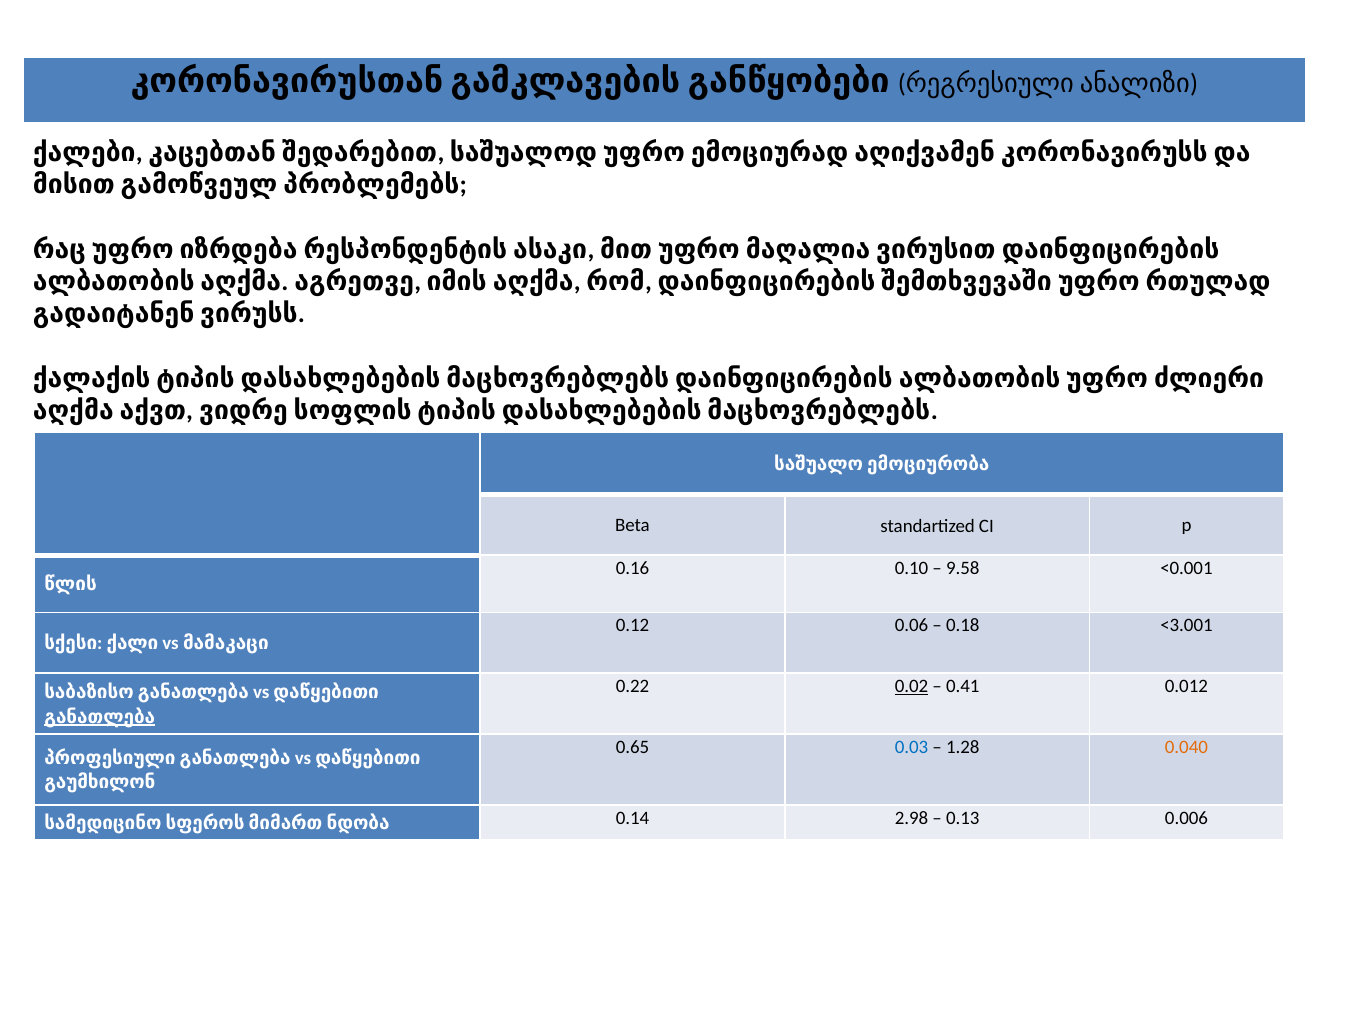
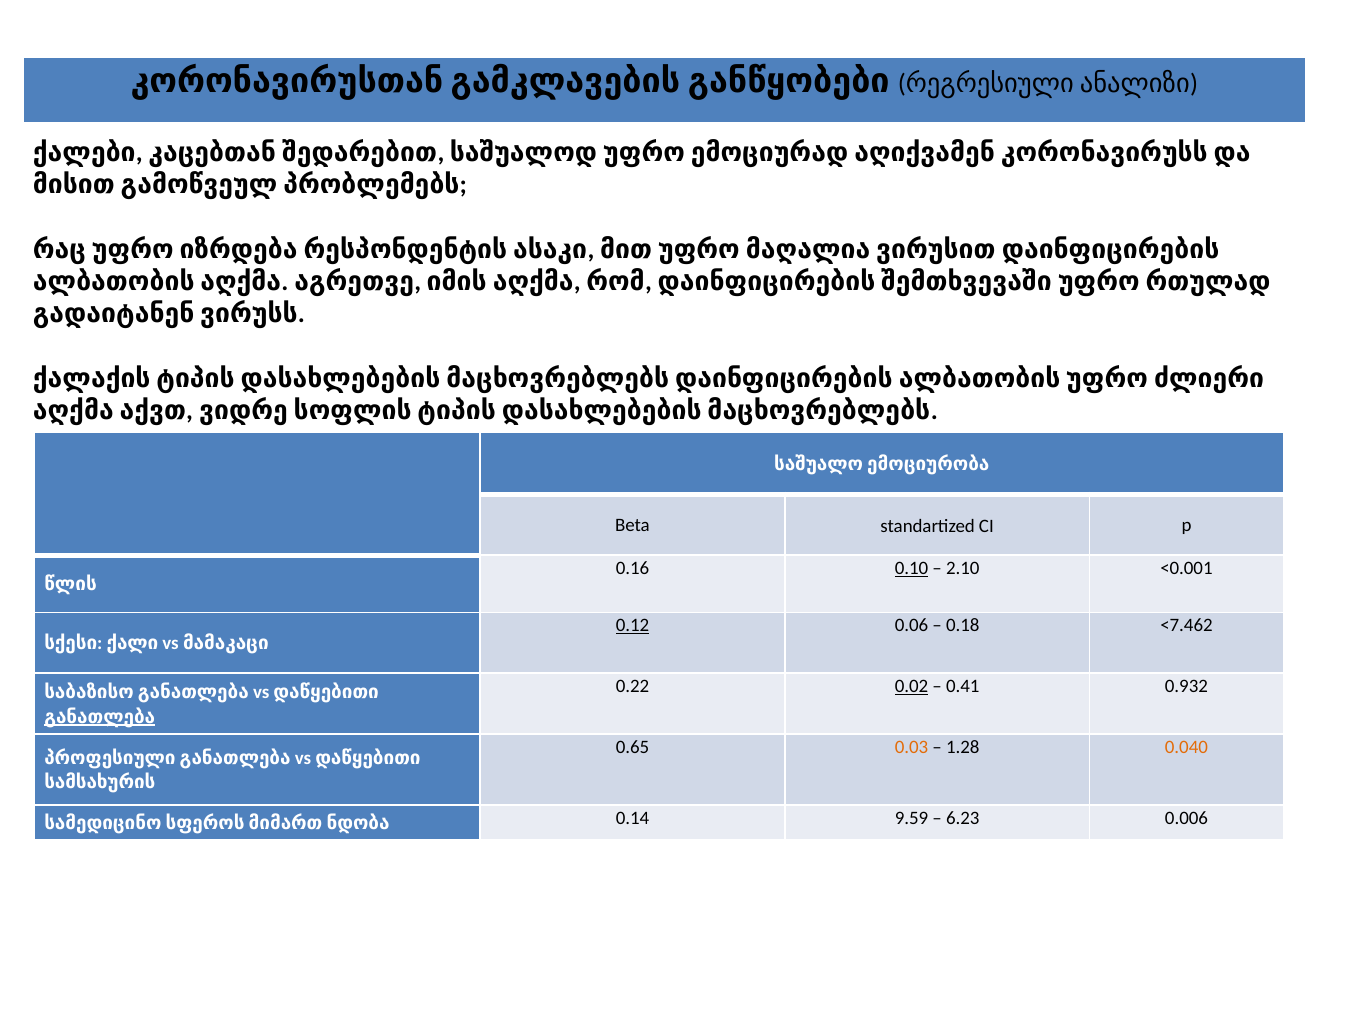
0.10 underline: none -> present
9.58: 9.58 -> 2.10
0.12 underline: none -> present
<3.001: <3.001 -> <7.462
0.012: 0.012 -> 0.932
0.03 colour: blue -> orange
გაუმხილონ: გაუმხილონ -> სამსახურის
2.98: 2.98 -> 9.59
0.13: 0.13 -> 6.23
